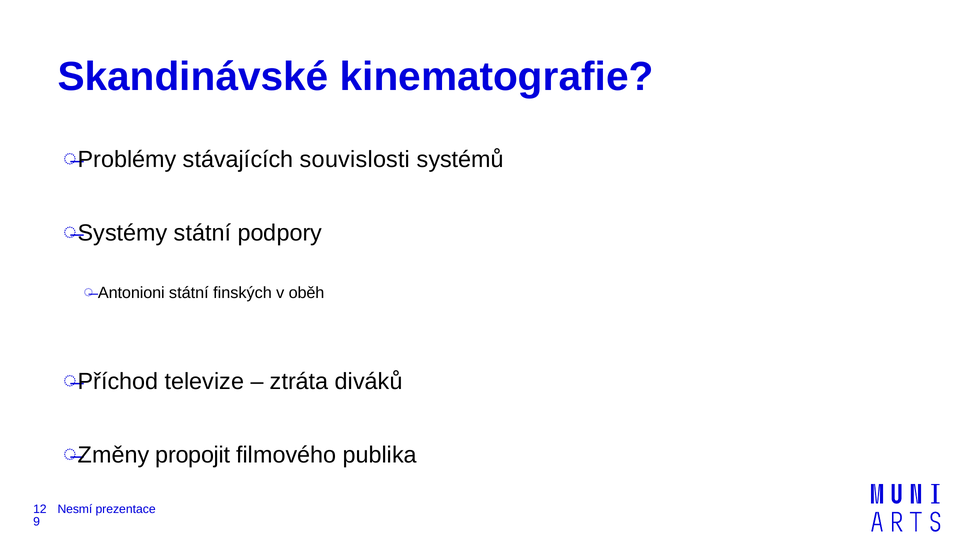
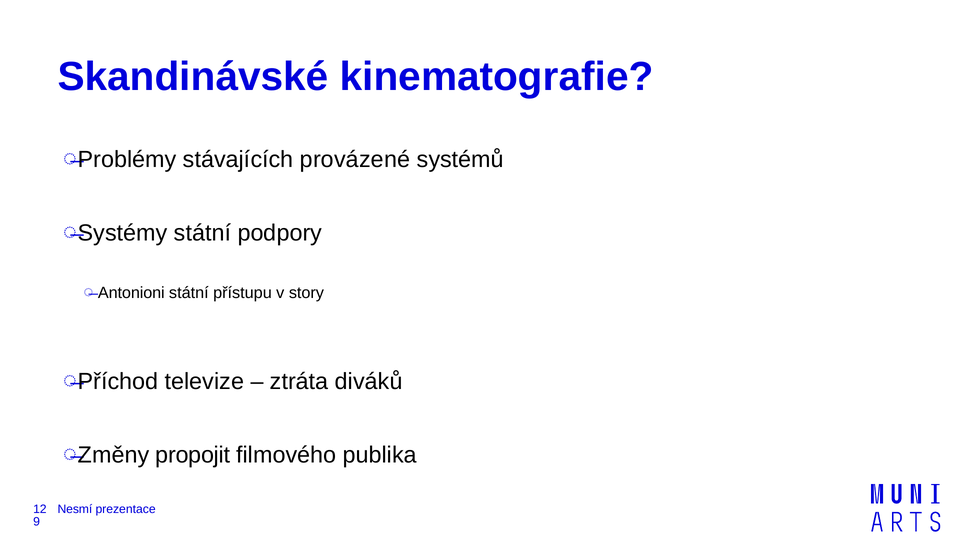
souvislosti: souvislosti -> provázené
finských: finských -> přístupu
oběh: oběh -> story
